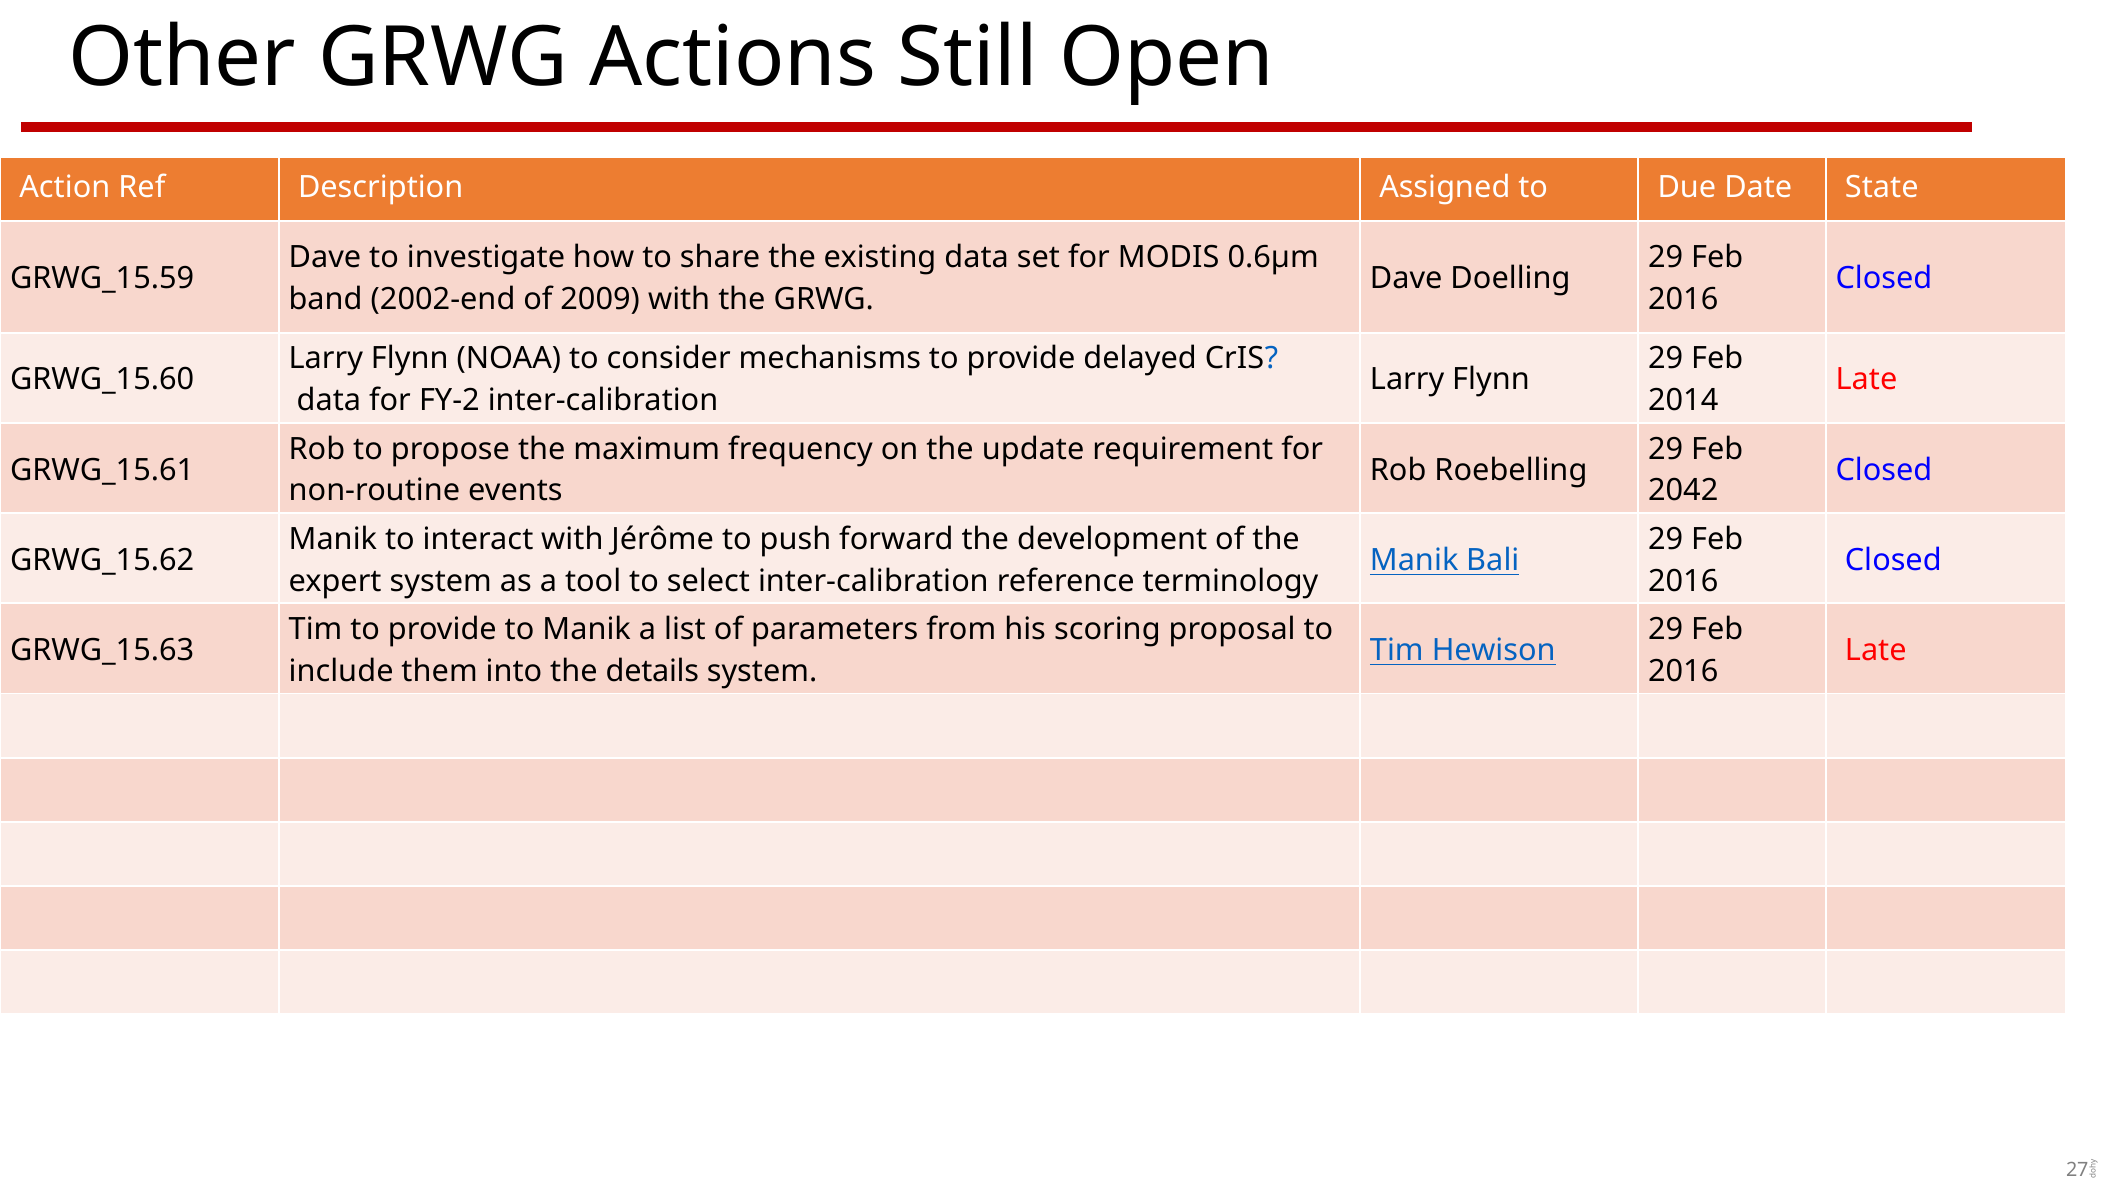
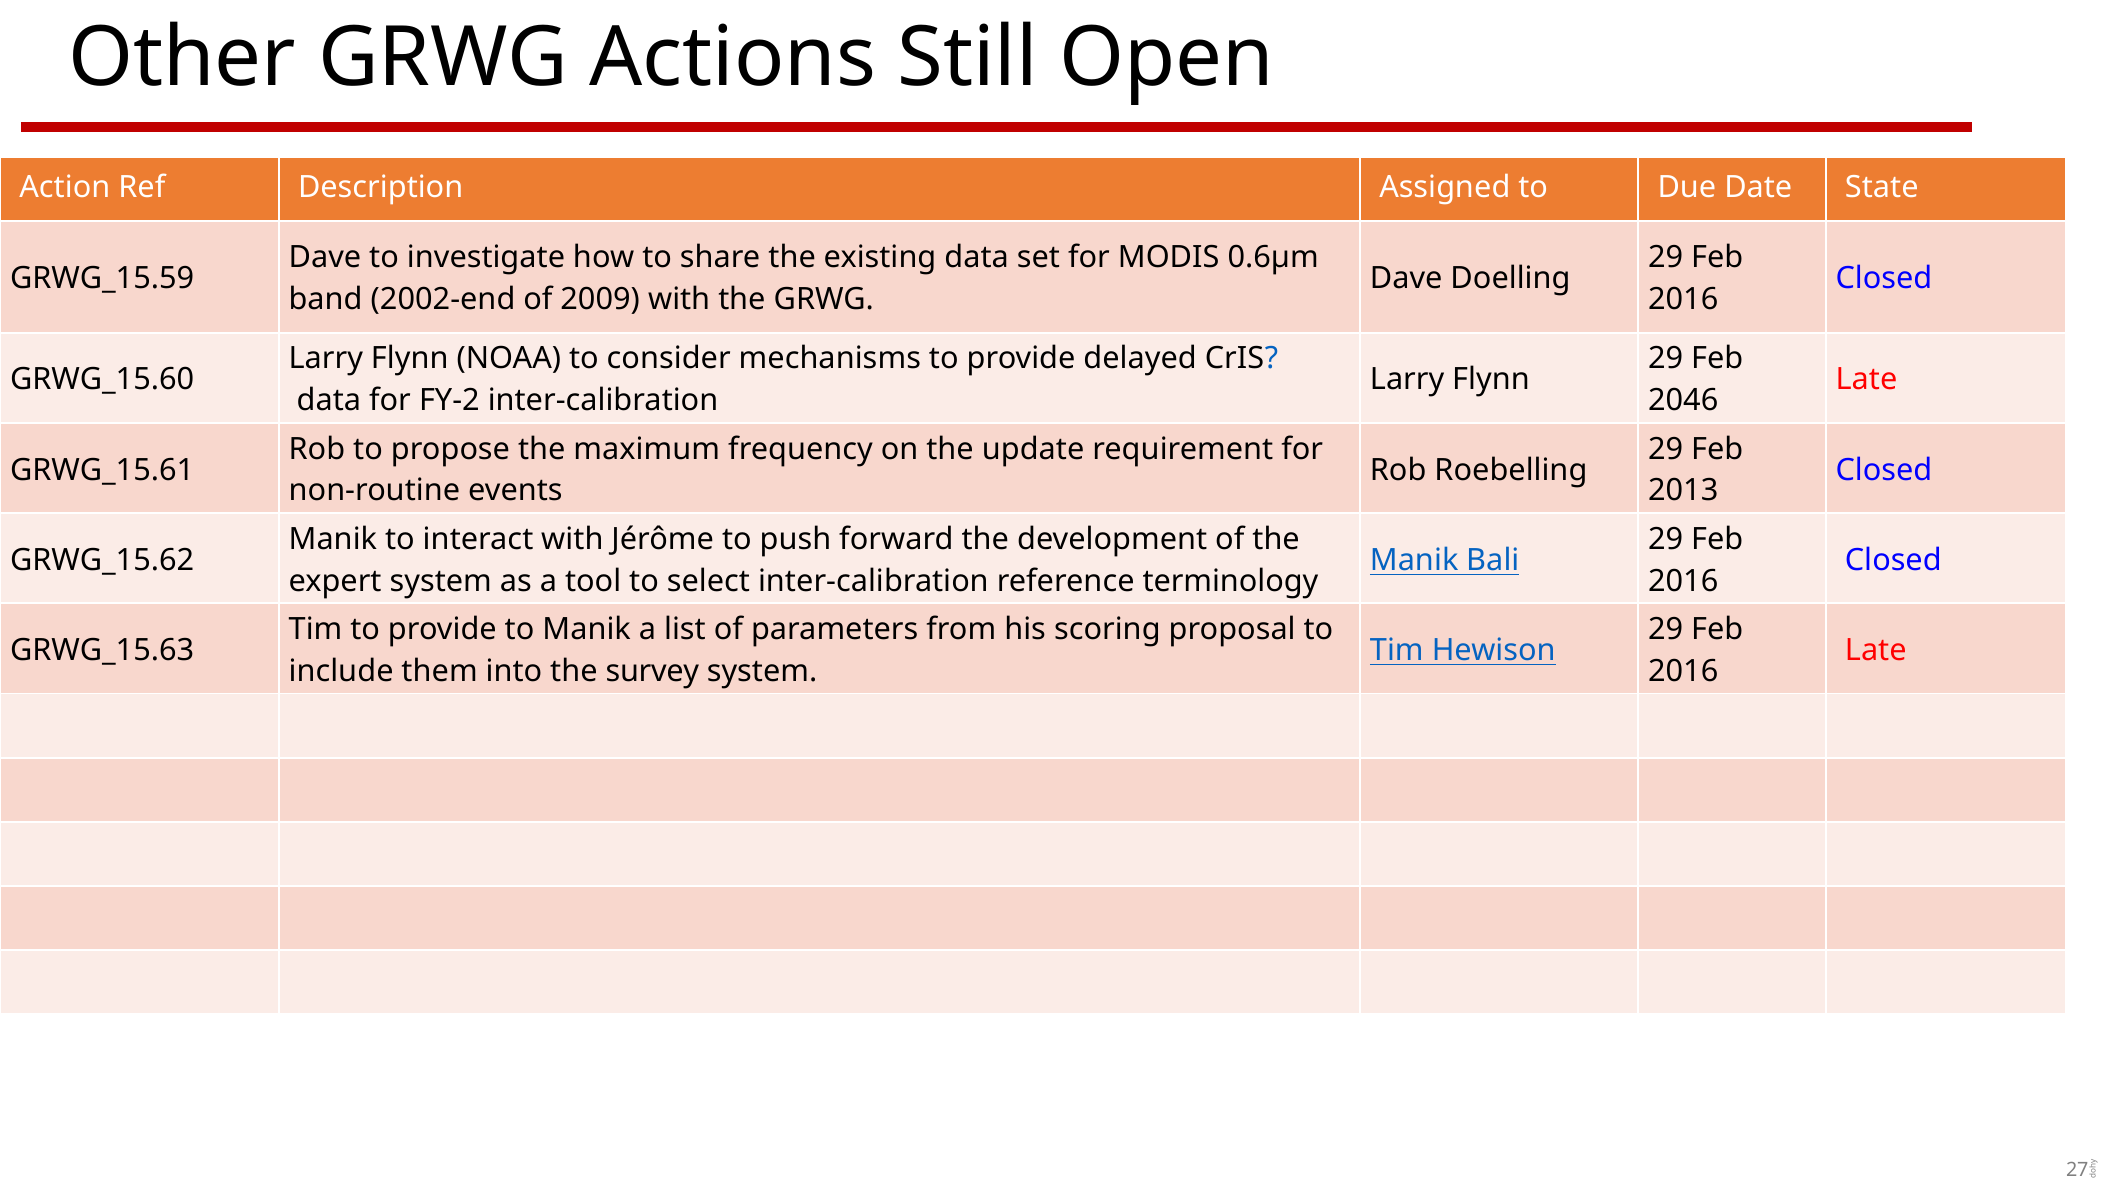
2014: 2014 -> 2046
2042: 2042 -> 2013
details: details -> survey
